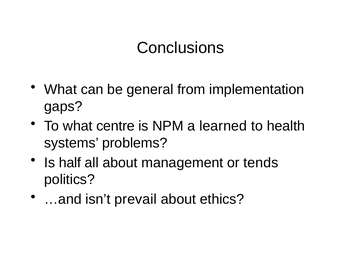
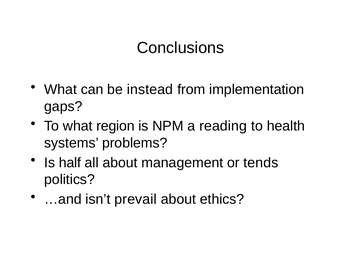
general: general -> instead
centre: centre -> region
learned: learned -> reading
